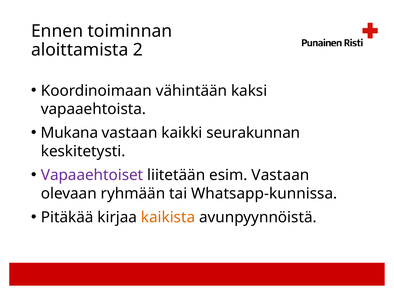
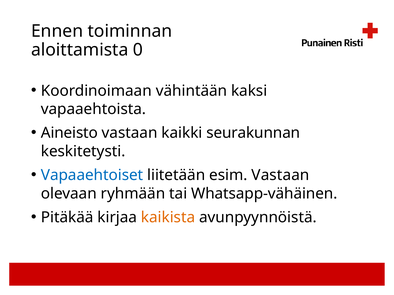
2: 2 -> 0
Mukana: Mukana -> Aineisto
Vapaaehtoiset colour: purple -> blue
Whatsapp-kunnissa: Whatsapp-kunnissa -> Whatsapp-vähäinen
